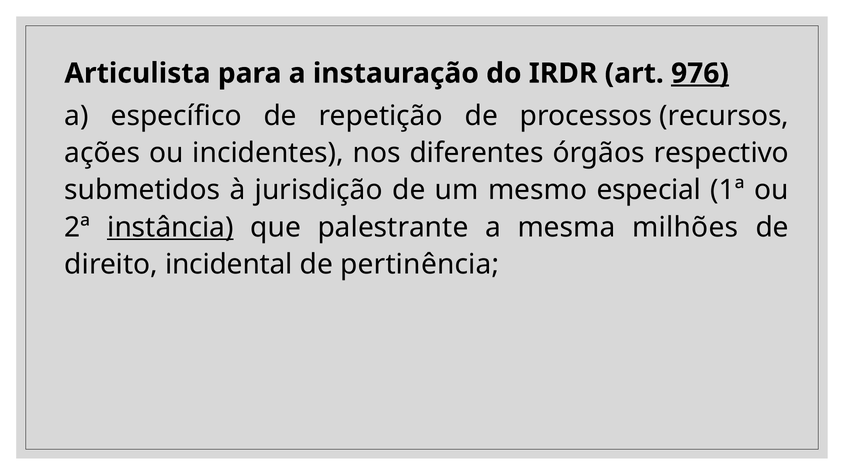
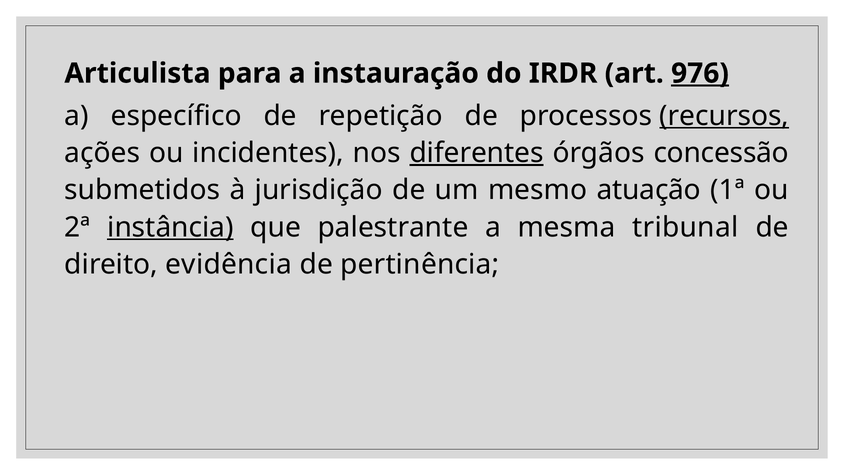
recursos underline: none -> present
diferentes underline: none -> present
respectivo: respectivo -> concessão
especial: especial -> atuação
milhões: milhões -> tribunal
incidental: incidental -> evidência
